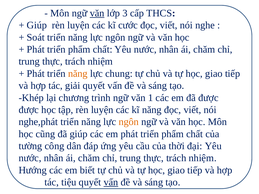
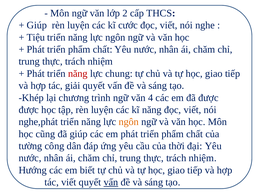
văn at (97, 13) underline: present -> none
3: 3 -> 2
Soát: Soát -> Tiệu
năng at (78, 74) colour: orange -> red
1: 1 -> 4
tác tiệu: tiệu -> viết
